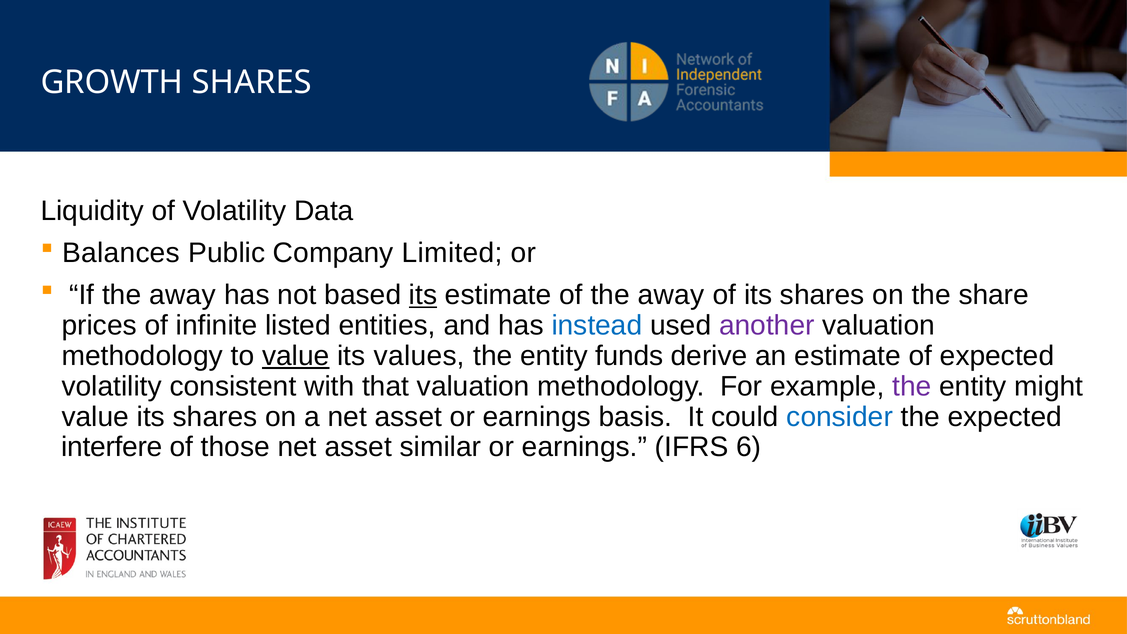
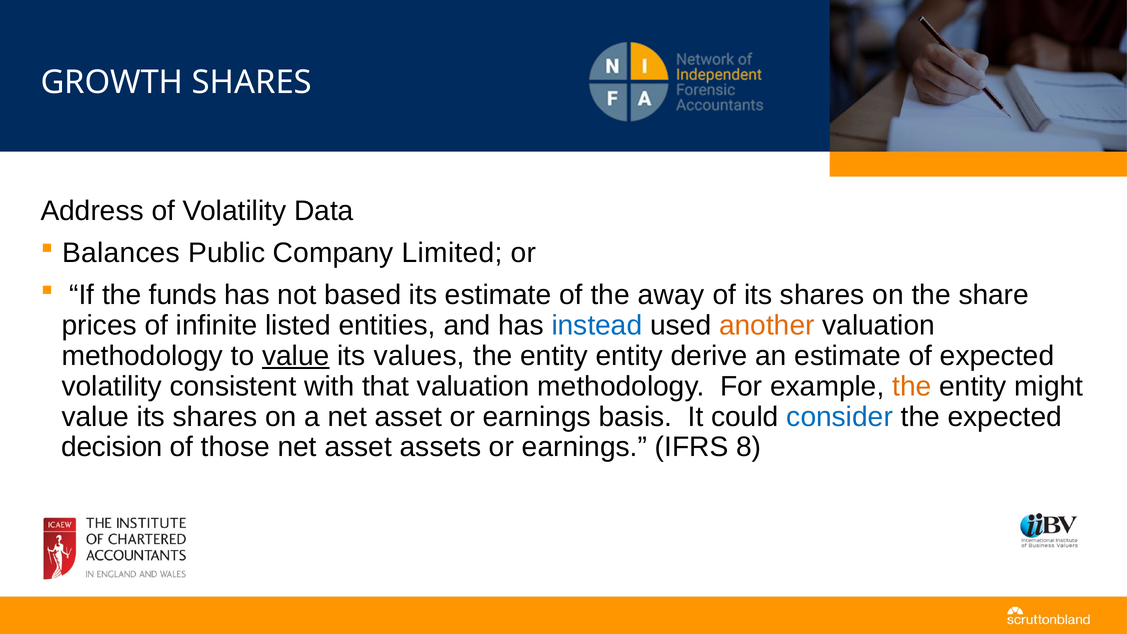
Liquidity: Liquidity -> Address
If the away: away -> funds
its at (423, 295) underline: present -> none
another colour: purple -> orange
entity funds: funds -> entity
the at (912, 386) colour: purple -> orange
interfere: interfere -> decision
similar: similar -> assets
6: 6 -> 8
